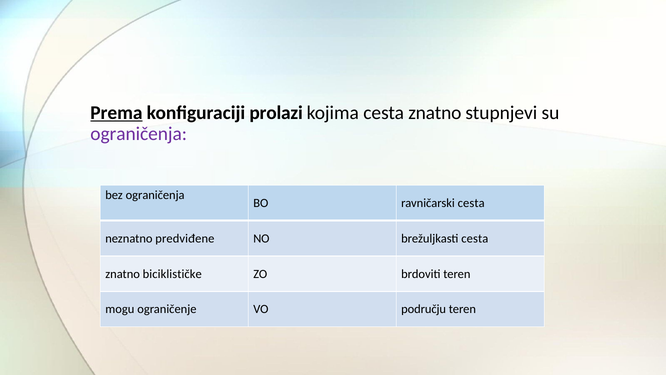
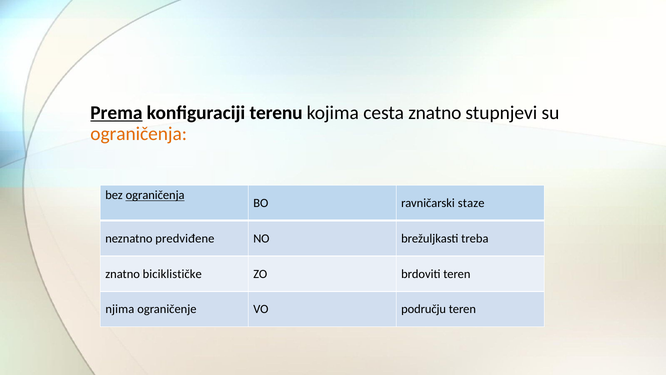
prolazi: prolazi -> terenu
ograničenja at (139, 134) colour: purple -> orange
ograničenja at (155, 195) underline: none -> present
ravničarski cesta: cesta -> staze
brežuljkasti cesta: cesta -> treba
mogu: mogu -> njima
